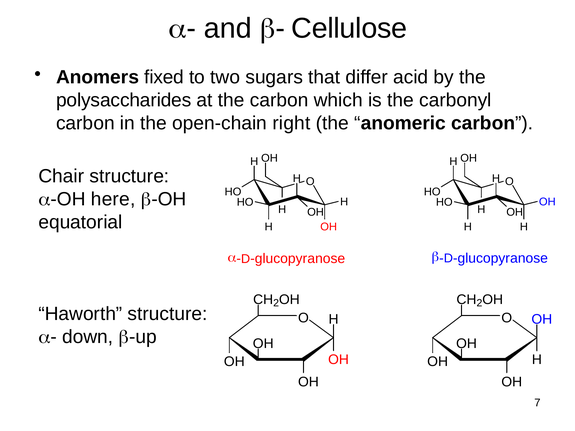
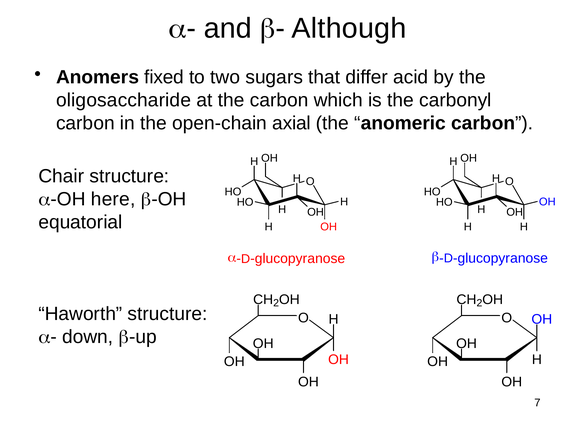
Cellulose: Cellulose -> Although
polysaccharides: polysaccharides -> oligosaccharide
right: right -> axial
